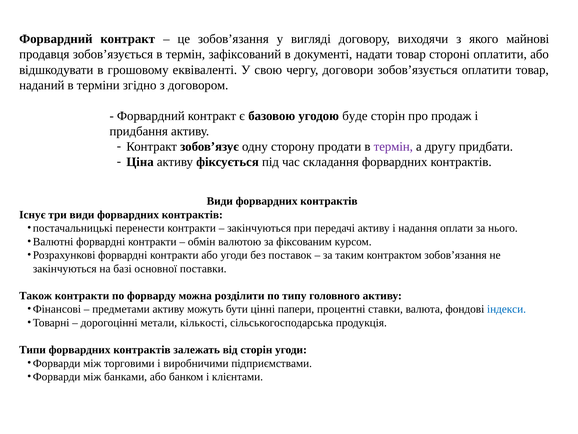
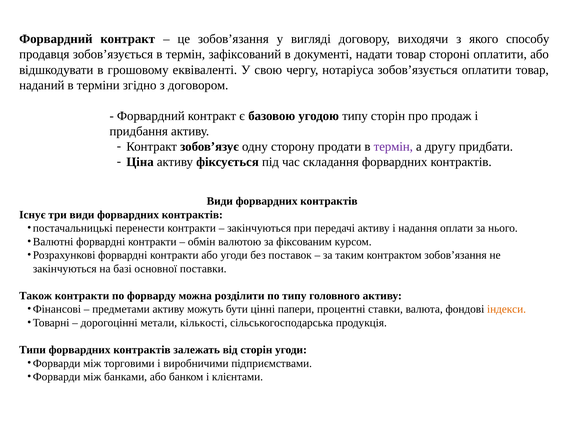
майнові: майнові -> способу
договори: договори -> нотаріуса
угодою буде: буде -> типу
індекси colour: blue -> orange
